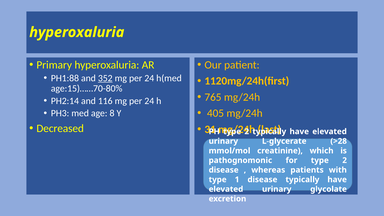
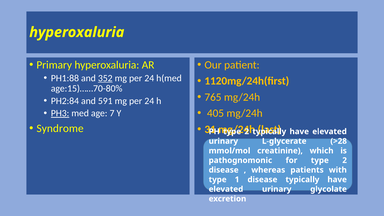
PH2:14: PH2:14 -> PH2:84
116: 116 -> 591
PH3 underline: none -> present
8: 8 -> 7
Decreased: Decreased -> Syndrome
